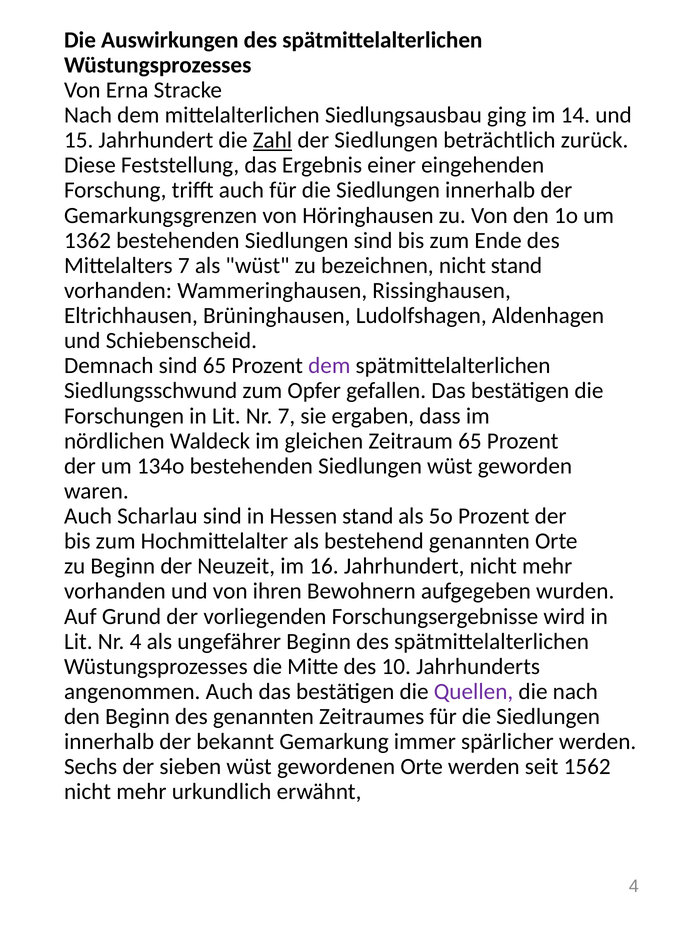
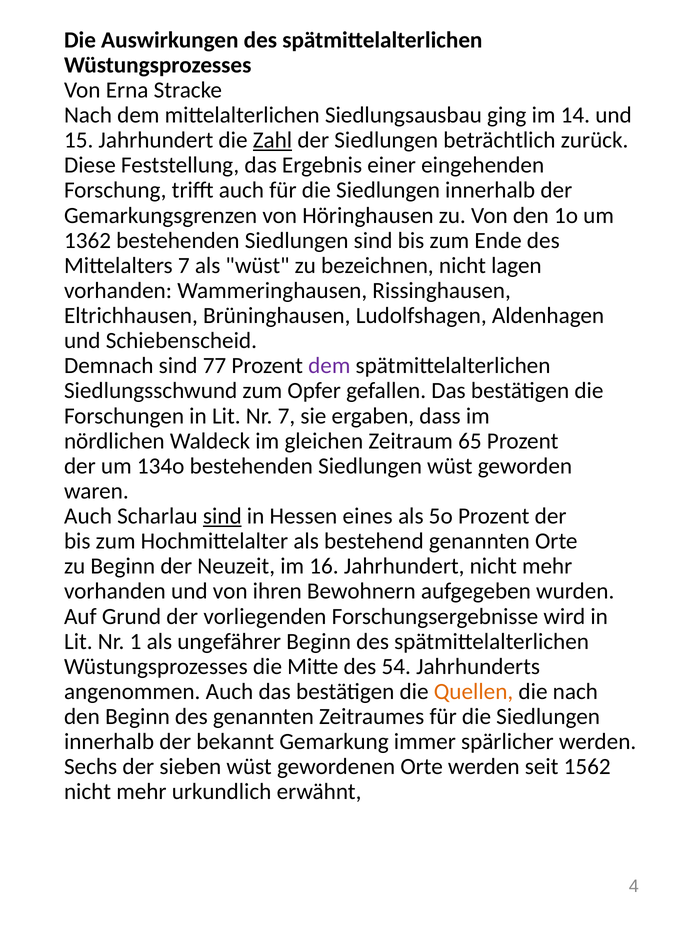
nicht stand: stand -> lagen
sind 65: 65 -> 77
sind at (222, 516) underline: none -> present
Hessen stand: stand -> eines
Nr 4: 4 -> 1
10: 10 -> 54
Quellen colour: purple -> orange
